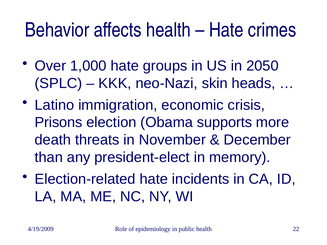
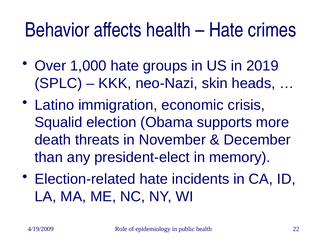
2050: 2050 -> 2019
Prisons: Prisons -> Squalid
